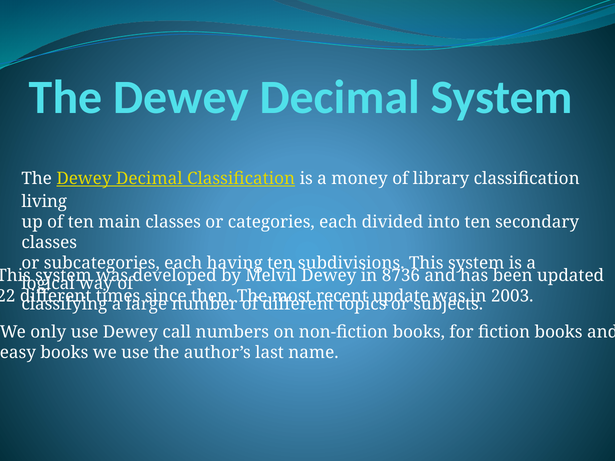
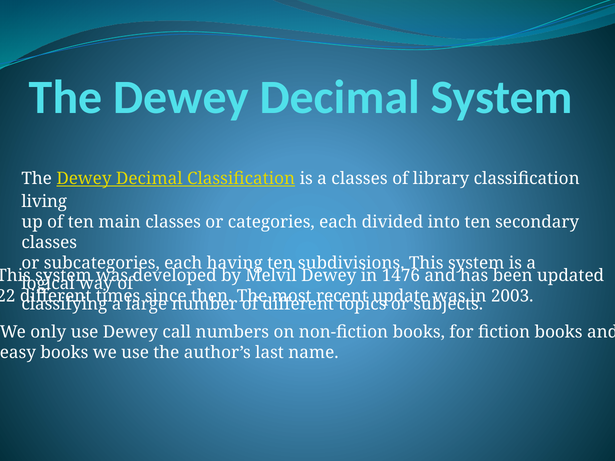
a money: money -> classes
8736: 8736 -> 1476
